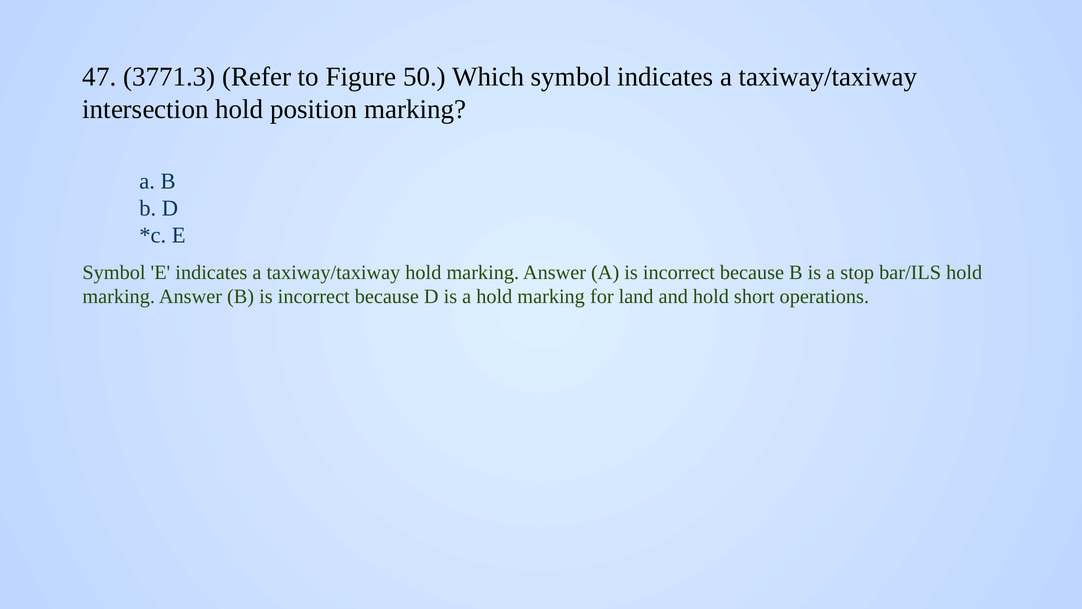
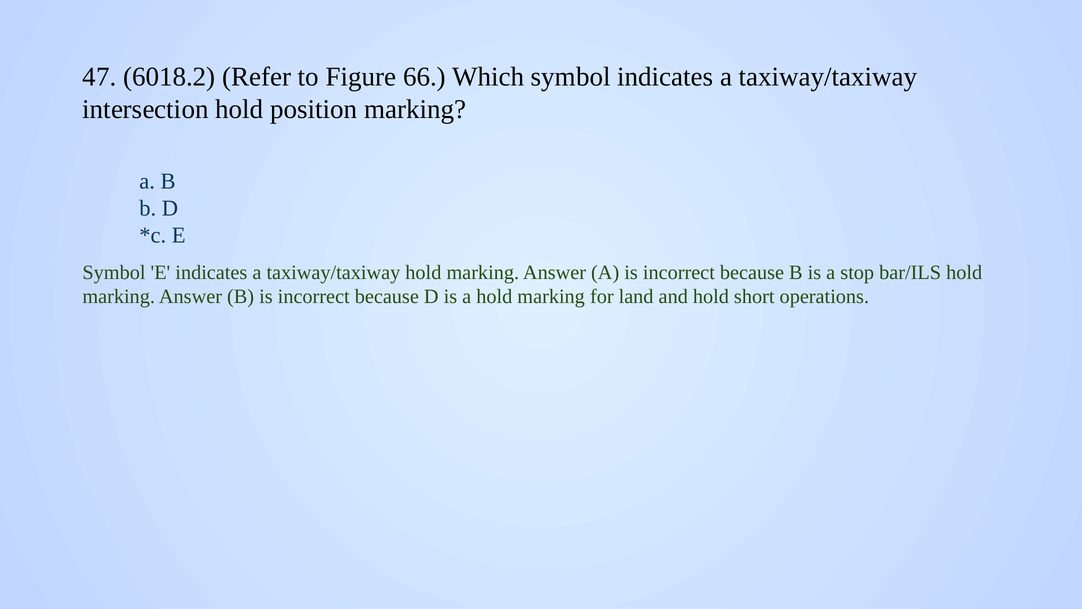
3771.3: 3771.3 -> 6018.2
50: 50 -> 66
